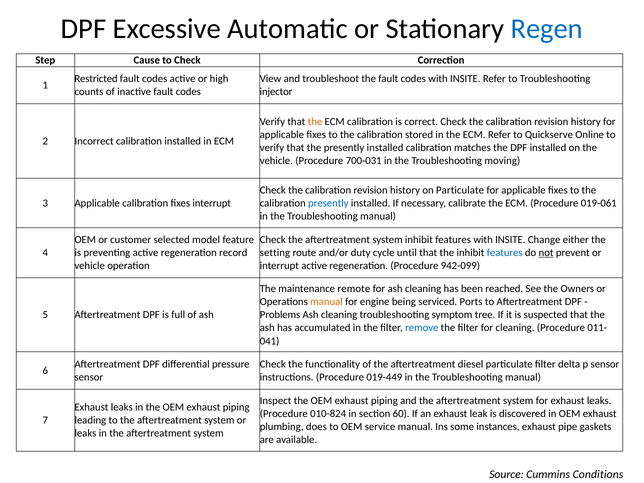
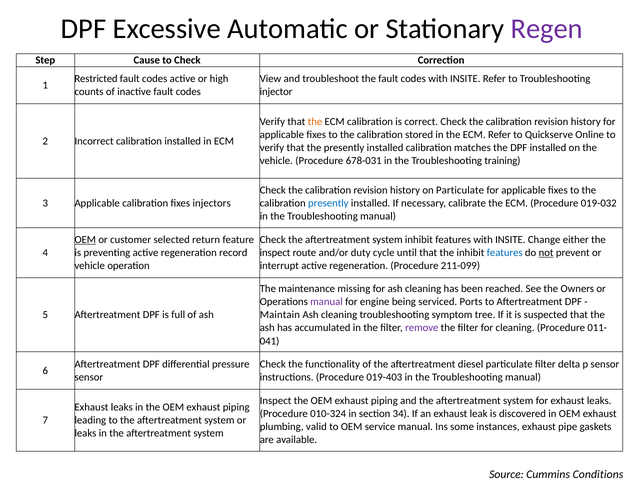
Regen colour: blue -> purple
700-031: 700-031 -> 678-031
moving: moving -> training
fixes interrupt: interrupt -> injectors
019-061: 019-061 -> 019-032
OEM at (85, 240) underline: none -> present
model: model -> return
setting at (275, 253): setting -> inspect
942-099: 942-099 -> 211-099
remote: remote -> missing
manual at (326, 302) colour: orange -> purple
Problems: Problems -> Maintain
remove colour: blue -> purple
019-449: 019-449 -> 019-403
010-824: 010-824 -> 010-324
60: 60 -> 34
does: does -> valid
